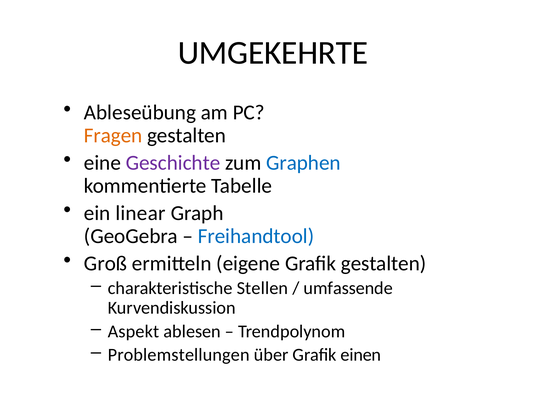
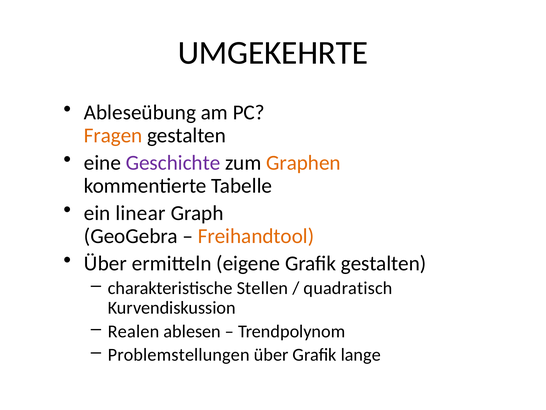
Graphen colour: blue -> orange
Freihandtool colour: blue -> orange
Groß at (106, 263): Groß -> Über
umfassende: umfassende -> quadratisch
Aspekt: Aspekt -> Realen
einen: einen -> lange
